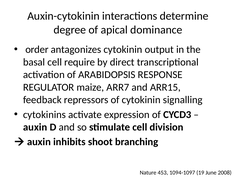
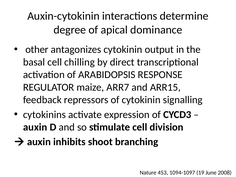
order: order -> other
require: require -> chilling
